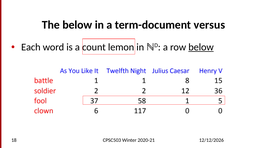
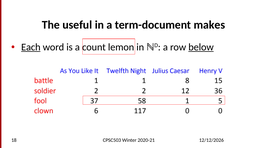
The below: below -> useful
versus: versus -> makes
Each underline: none -> present
